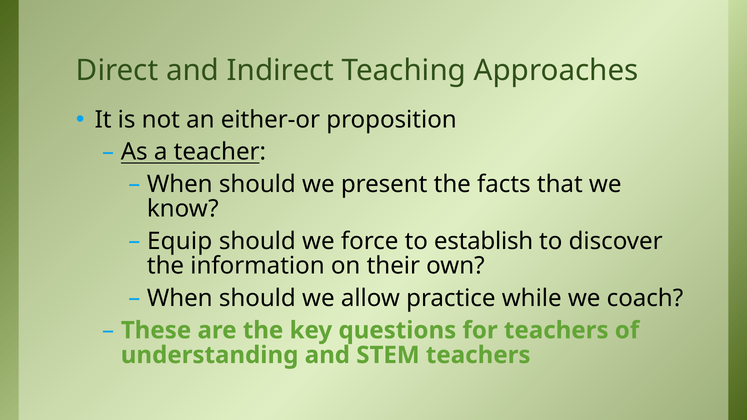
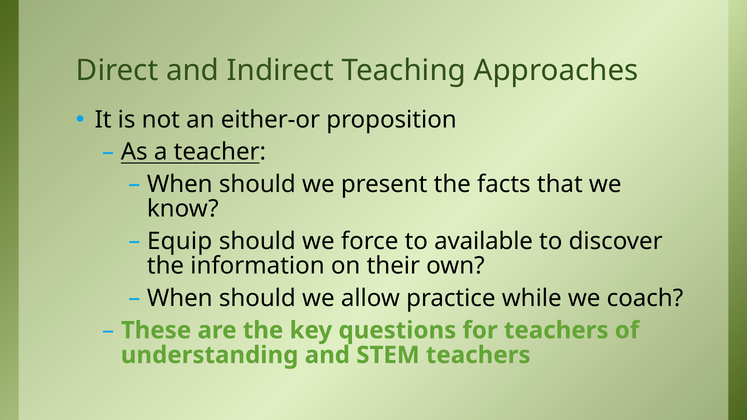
establish: establish -> available
